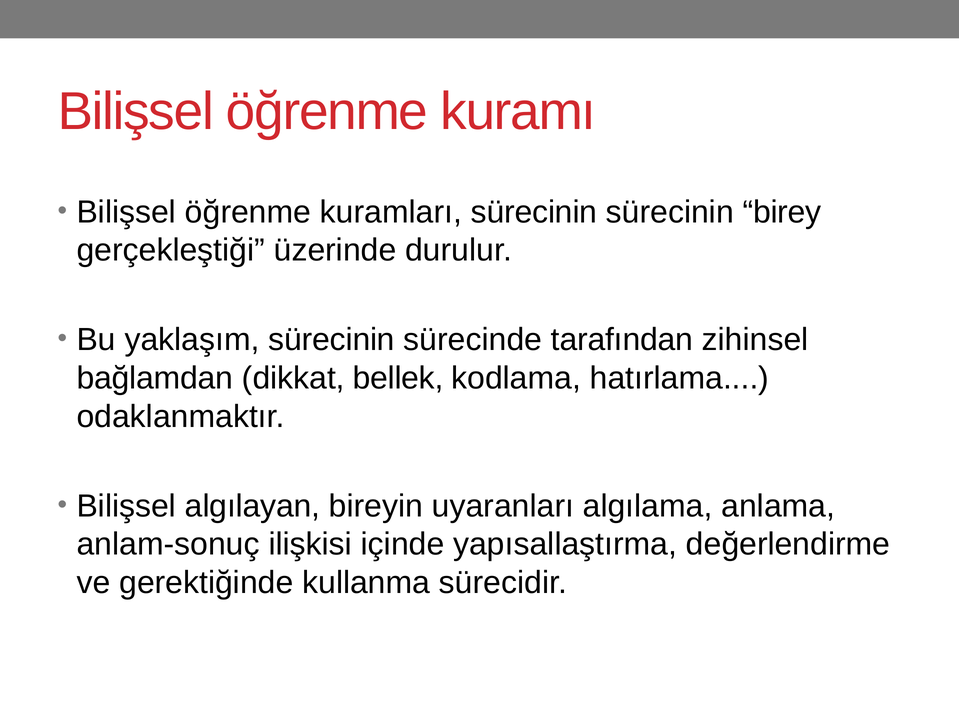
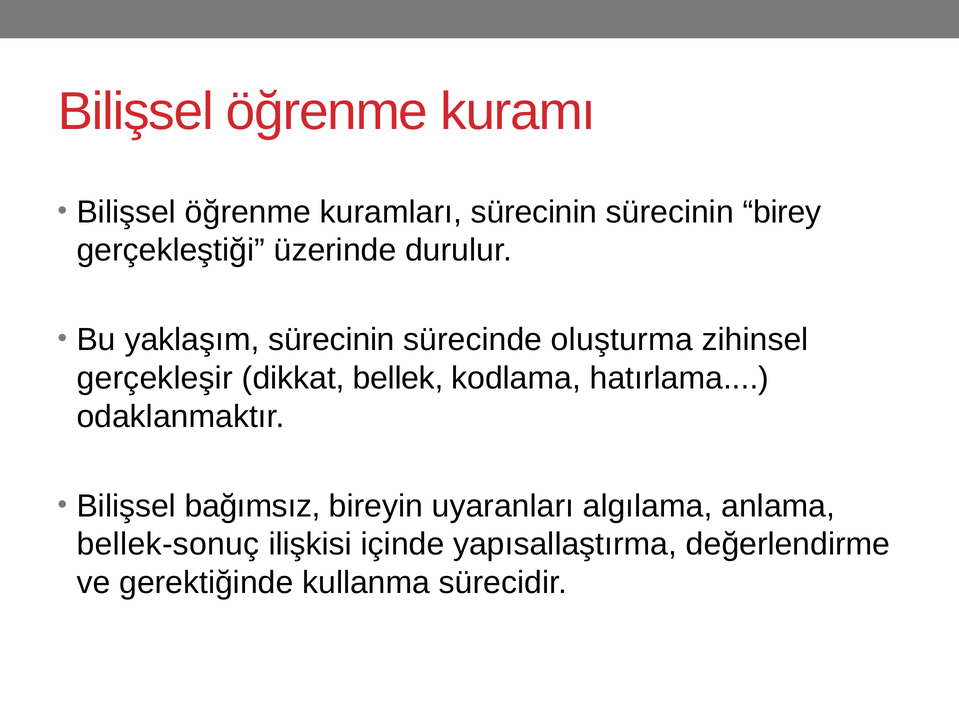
tarafından: tarafından -> oluşturma
bağlamdan: bağlamdan -> gerçekleşir
algılayan: algılayan -> bağımsız
anlam-sonuç: anlam-sonuç -> bellek-sonuç
